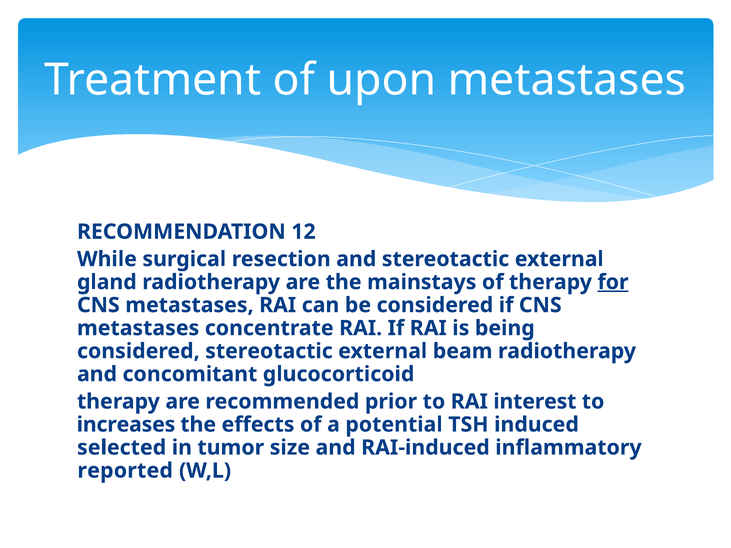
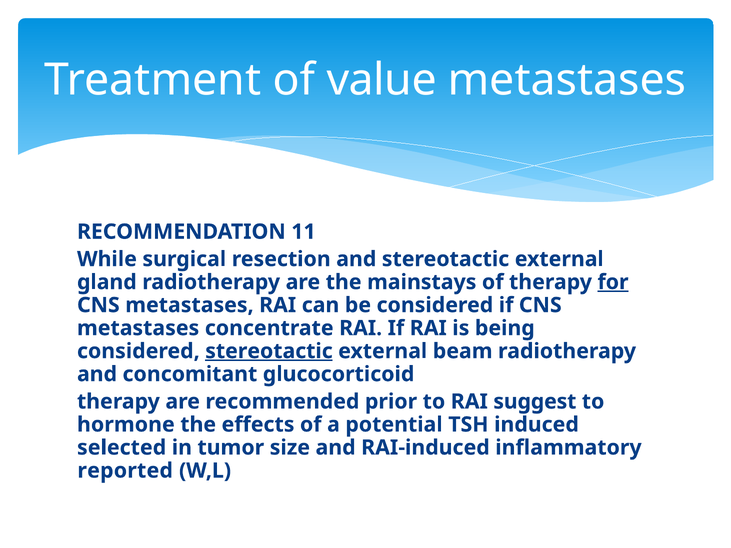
upon: upon -> value
12: 12 -> 11
stereotactic at (269, 351) underline: none -> present
interest: interest -> suggest
increases: increases -> hormone
